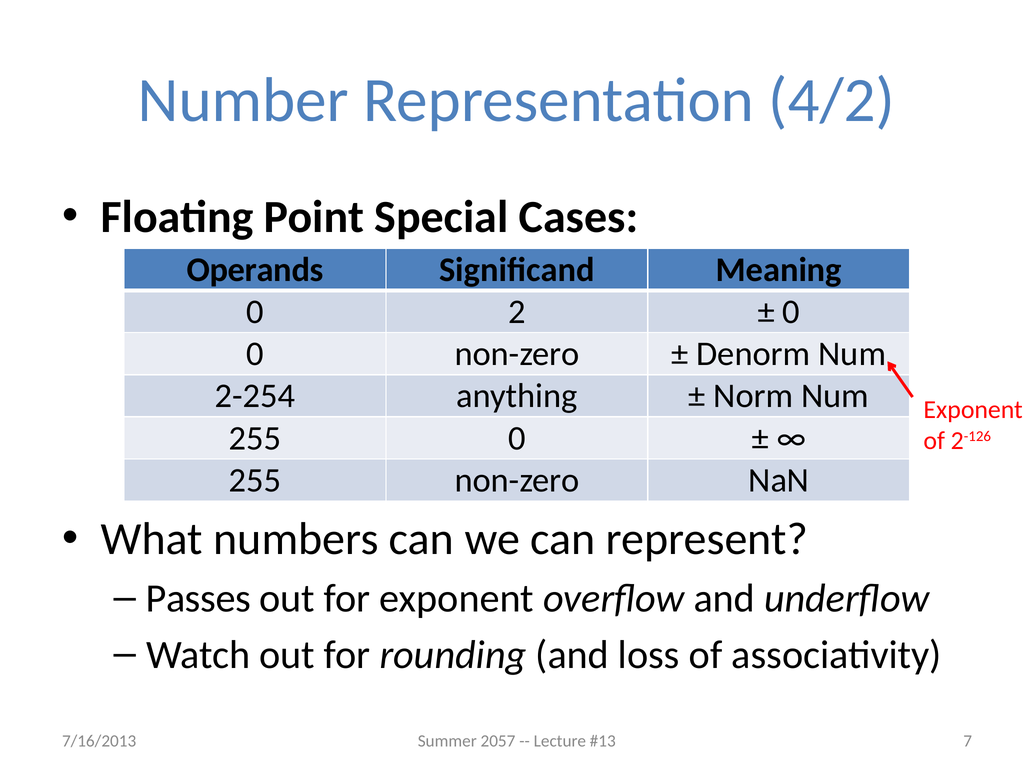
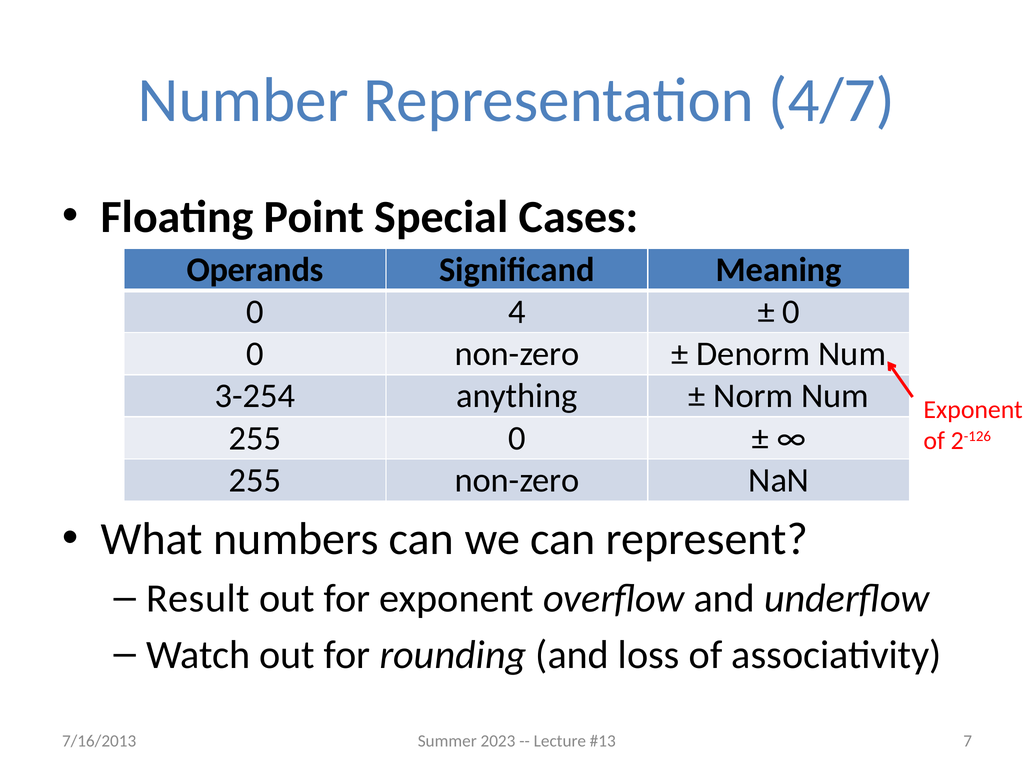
4/2: 4/2 -> 4/7
2: 2 -> 4
2-254: 2-254 -> 3-254
Passes: Passes -> Result
2057: 2057 -> 2023
